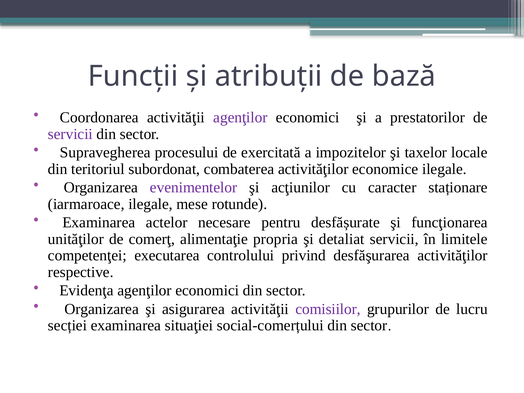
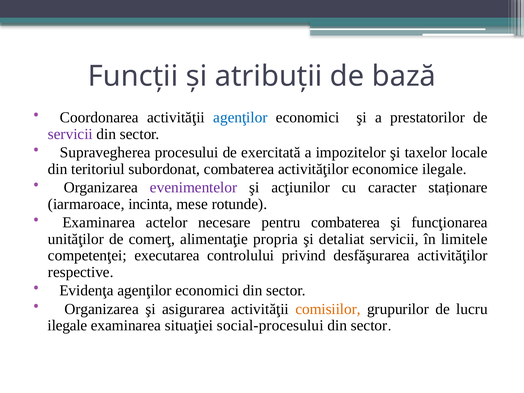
agenţilor at (240, 118) colour: purple -> blue
iarmaroace ilegale: ilegale -> incinta
pentru desfășurate: desfășurate -> combaterea
comisiilor colour: purple -> orange
secției at (67, 325): secției -> ilegale
social-comerțului: social-comerțului -> social-procesului
